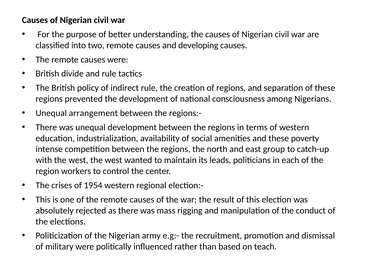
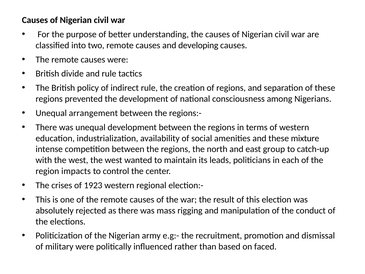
poverty: poverty -> mixture
workers: workers -> impacts
1954: 1954 -> 1923
teach: teach -> faced
